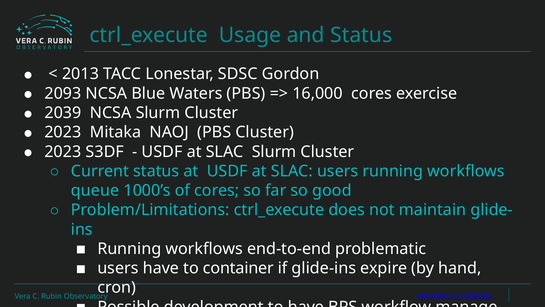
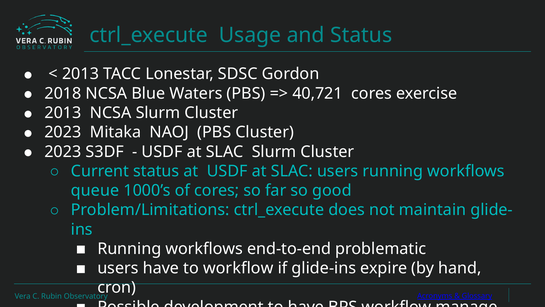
2093: 2093 -> 2018
16,000: 16,000 -> 40,721
2039 at (63, 113): 2039 -> 2013
to container: container -> workflow
